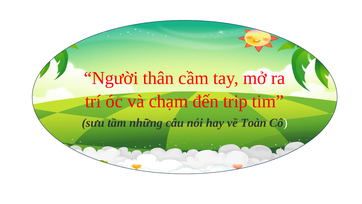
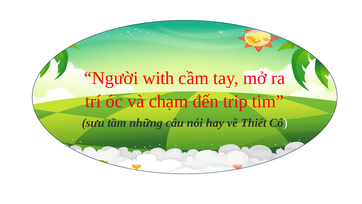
thân: thân -> with
Toàn: Toàn -> Thiết
